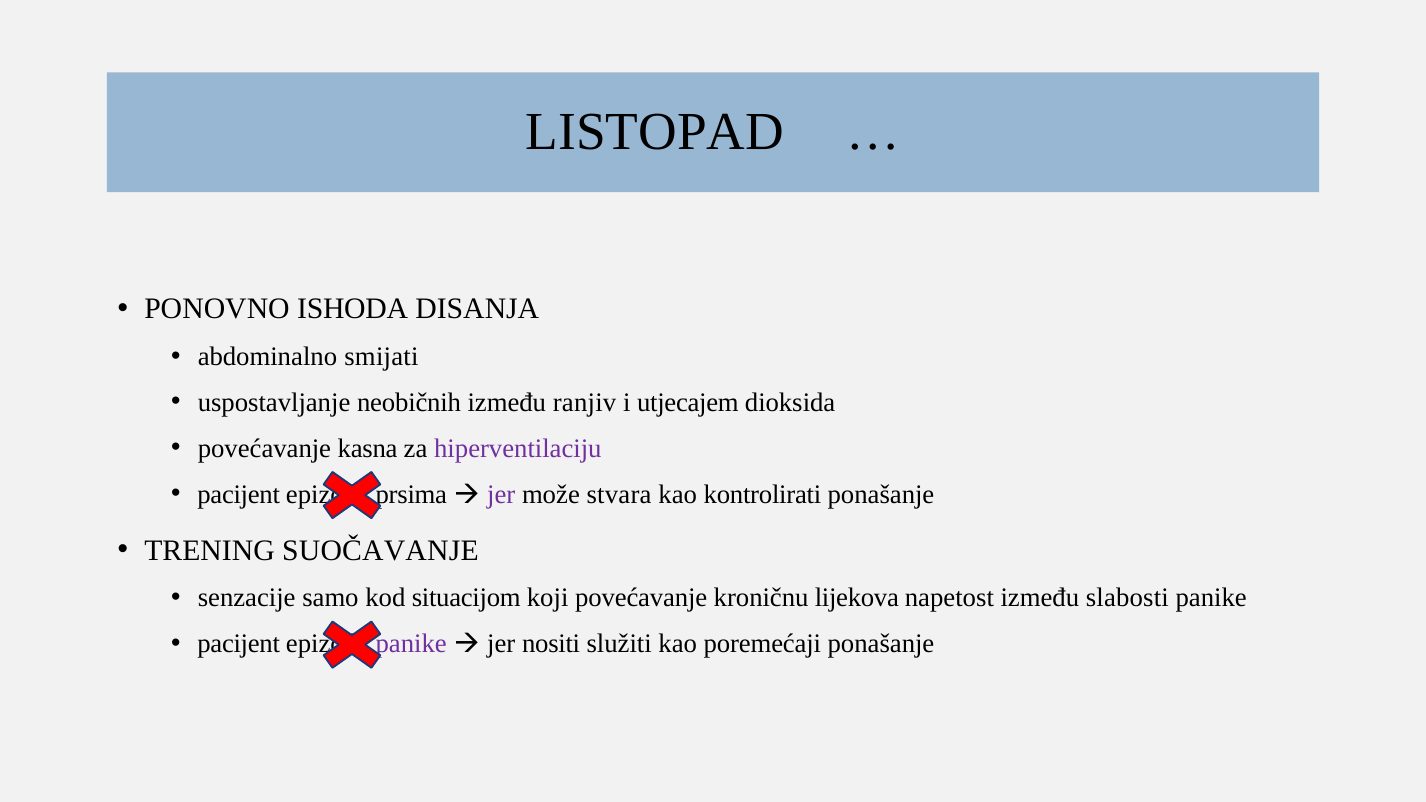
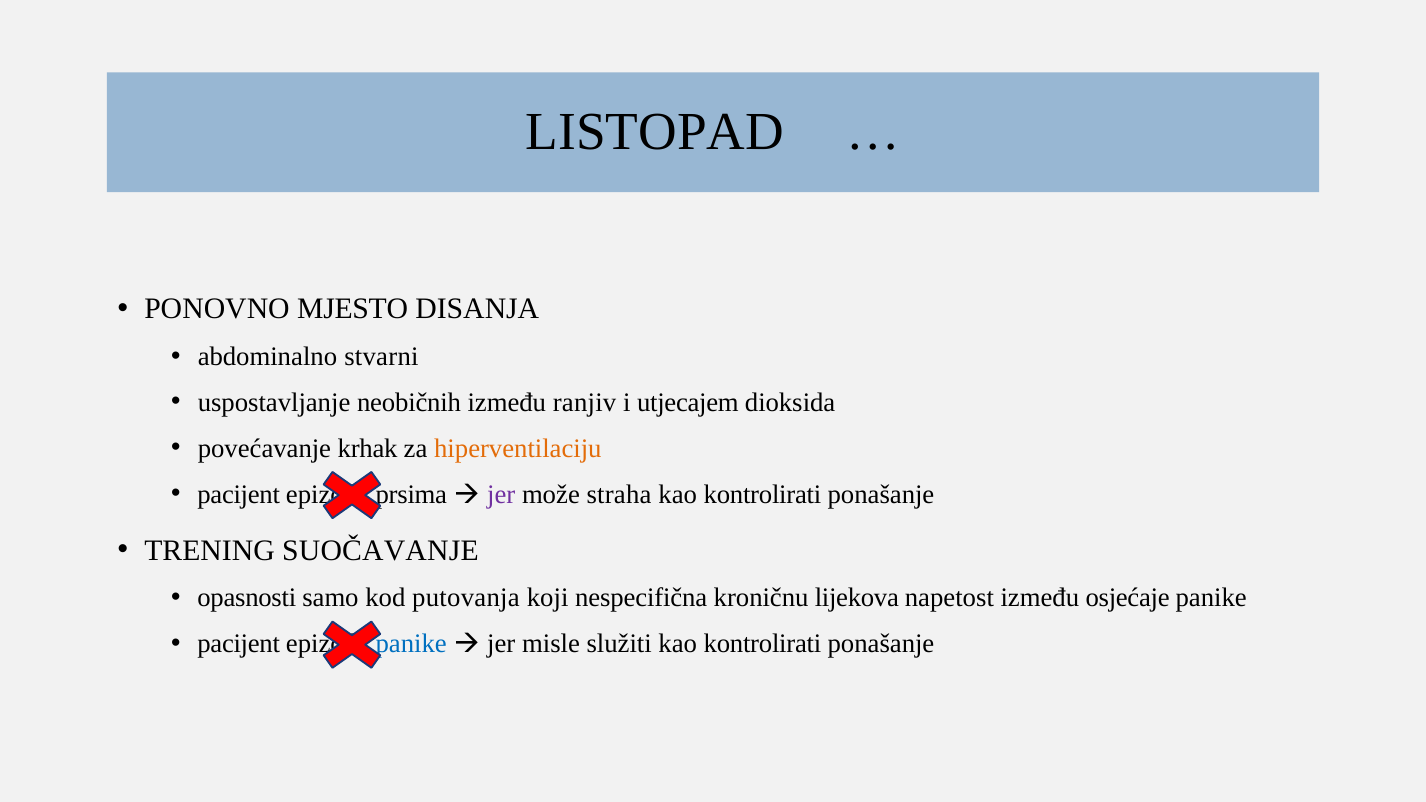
ISHODA: ISHODA -> MJESTO
smijati: smijati -> stvarni
kasna: kasna -> krhak
hiperventilaciju colour: purple -> orange
stvara: stvara -> straha
senzacije: senzacije -> opasnosti
situacijom: situacijom -> putovanja
koji povećavanje: povećavanje -> nespecifična
slabosti: slabosti -> osjećaje
panike at (411, 644) colour: purple -> blue
nositi: nositi -> misle
služiti kao poremećaji: poremećaji -> kontrolirati
